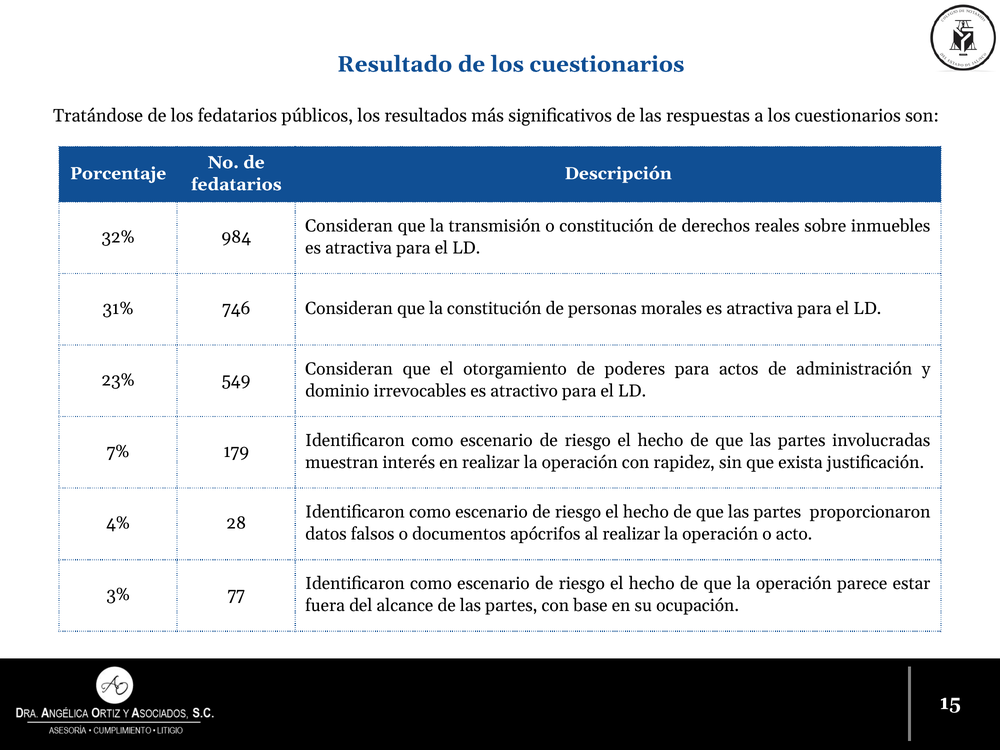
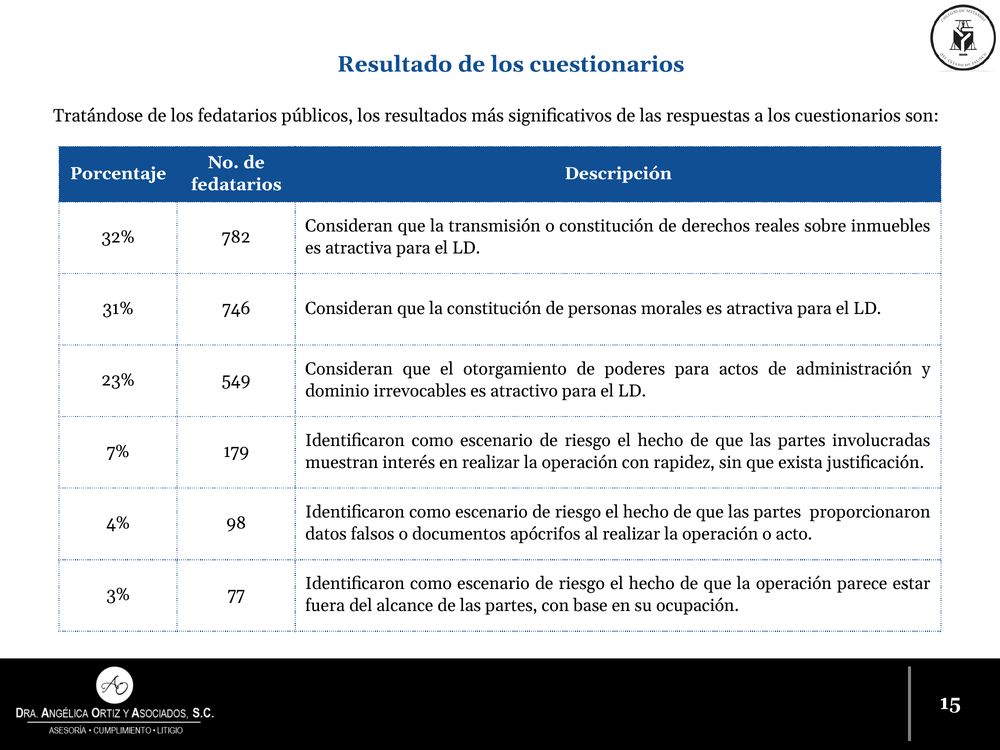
984: 984 -> 782
28: 28 -> 98
